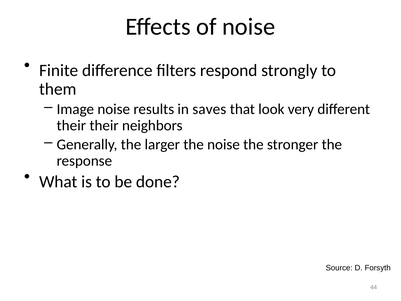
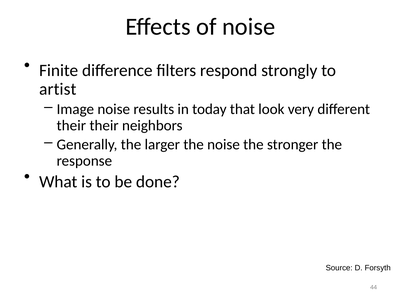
them: them -> artist
saves: saves -> today
